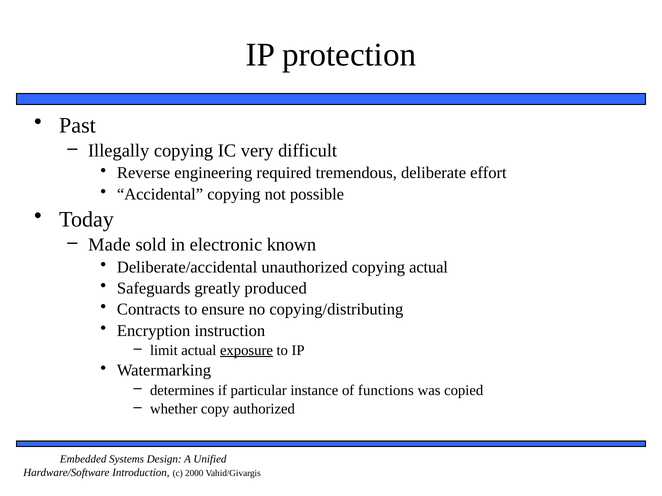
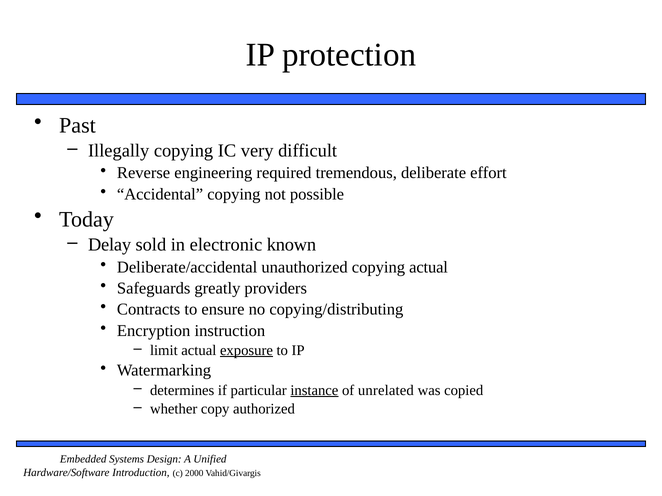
Made: Made -> Delay
produced: produced -> providers
instance underline: none -> present
functions: functions -> unrelated
